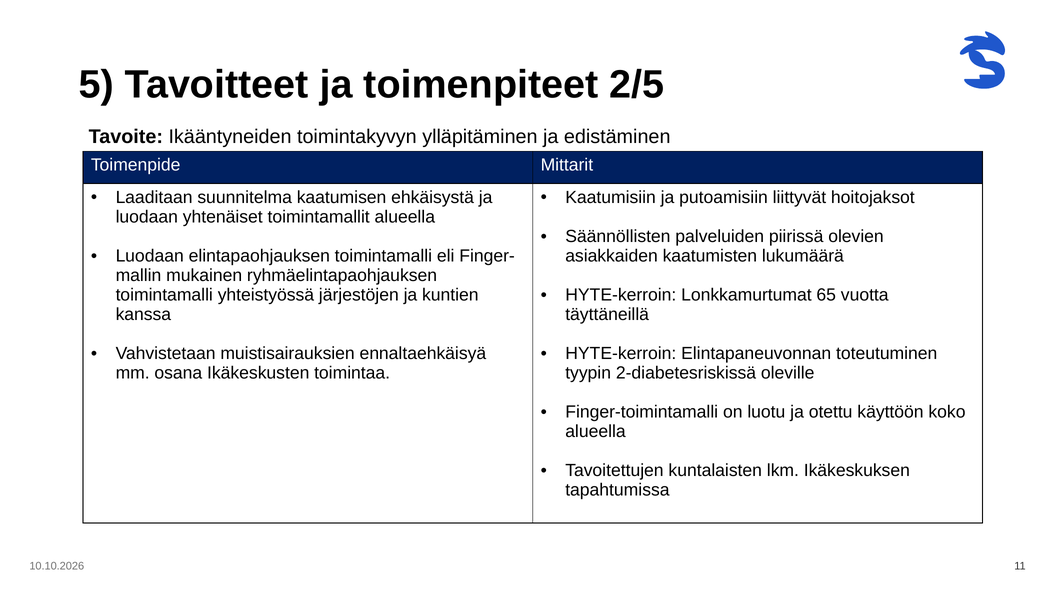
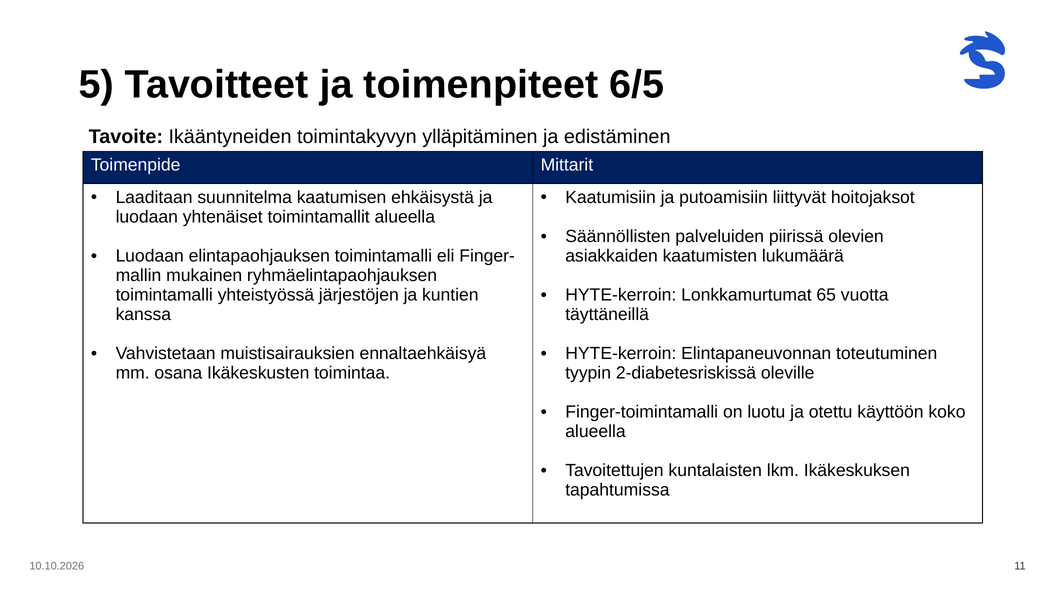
2/5: 2/5 -> 6/5
